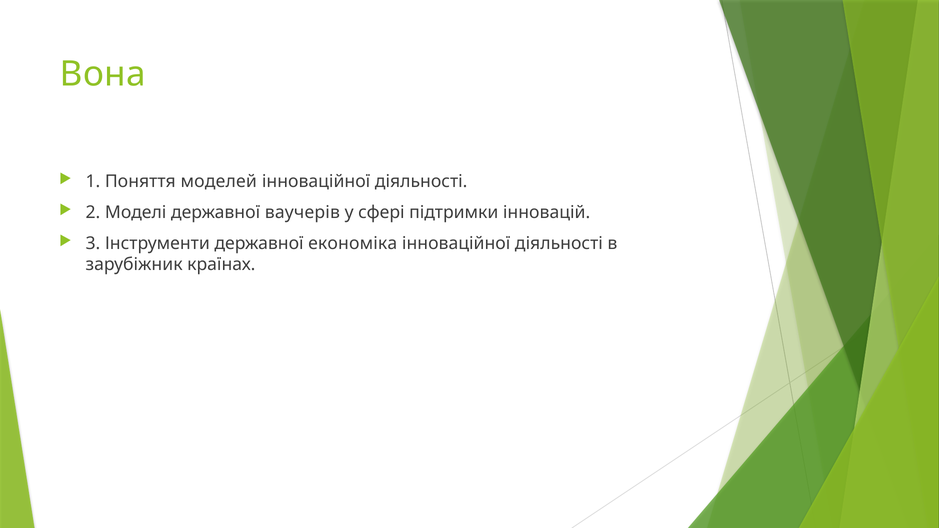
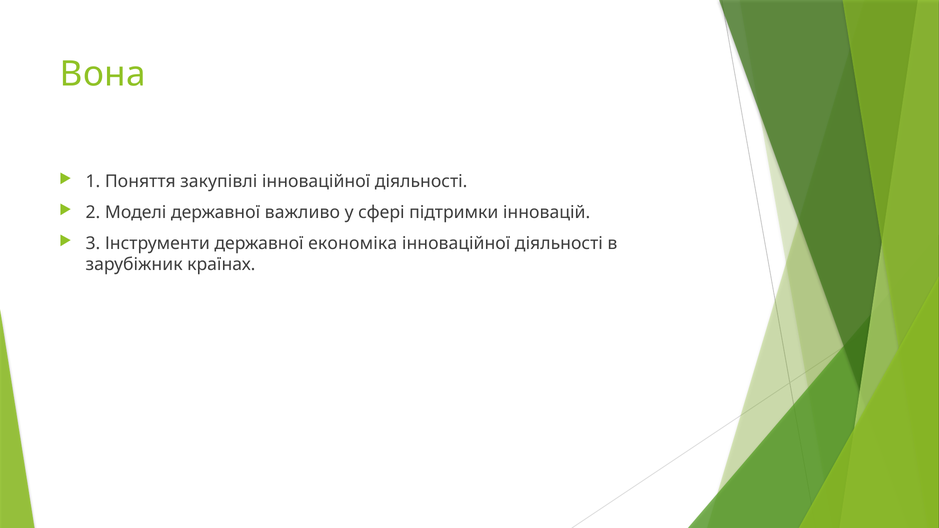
моделей: моделей -> закупівлі
ваучерів: ваучерів -> важливо
